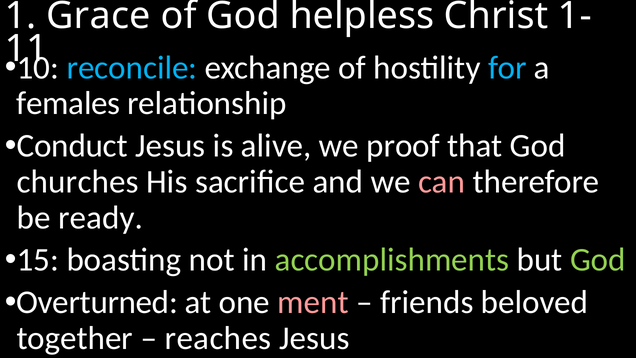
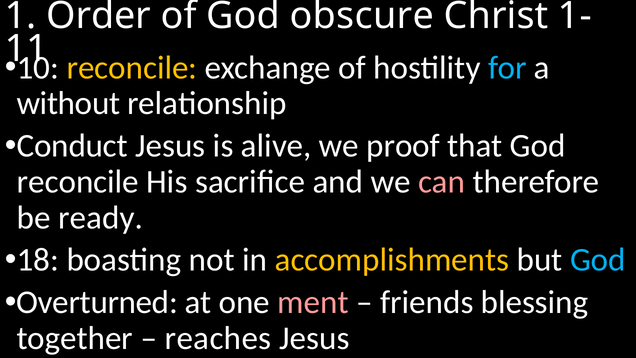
Grace: Grace -> Order
helpless: helpless -> obscure
reconcile at (132, 68) colour: light blue -> yellow
females: females -> without
churches at (78, 182): churches -> reconcile
15: 15 -> 18
accomplishments colour: light green -> yellow
God at (598, 260) colour: light green -> light blue
beloved: beloved -> blessing
